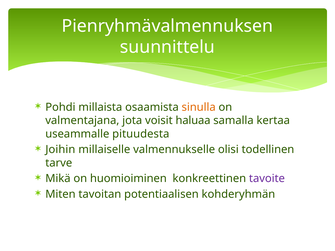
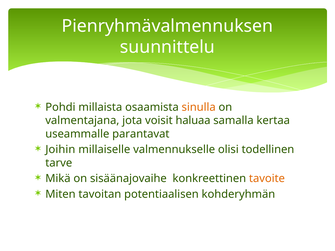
pituudesta: pituudesta -> parantavat
huomioiminen: huomioiminen -> sisäänajovaihe
tavoite colour: purple -> orange
